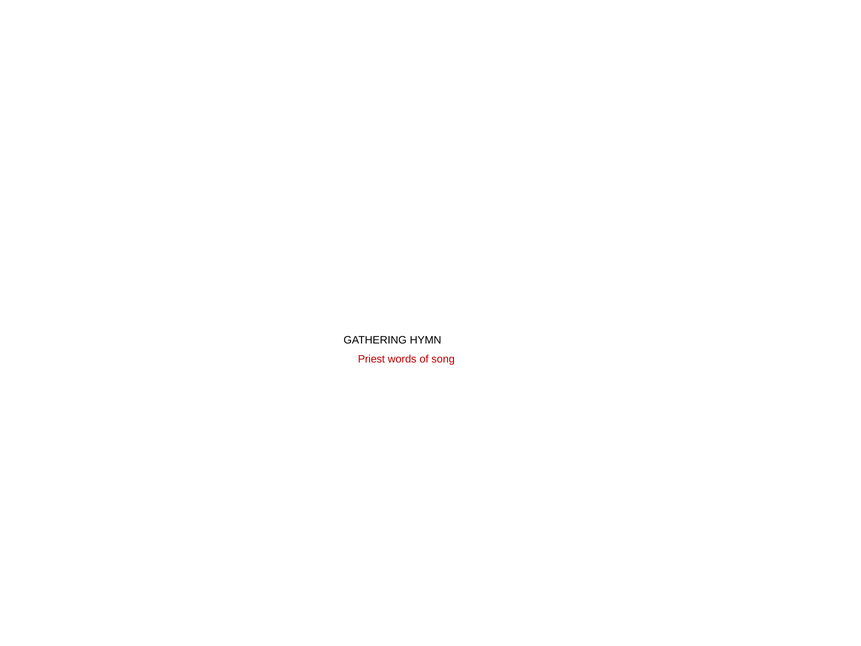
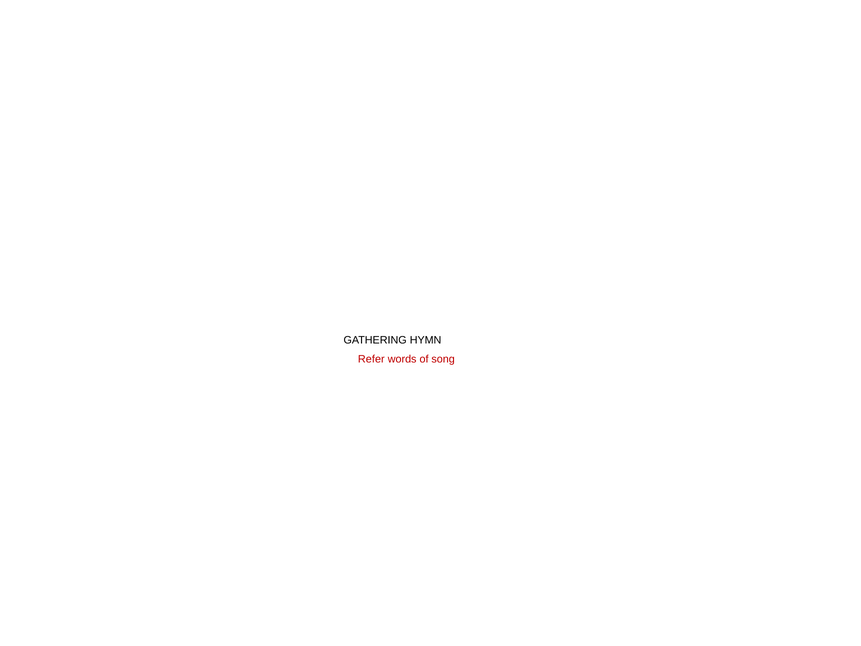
Priest: Priest -> Refer
